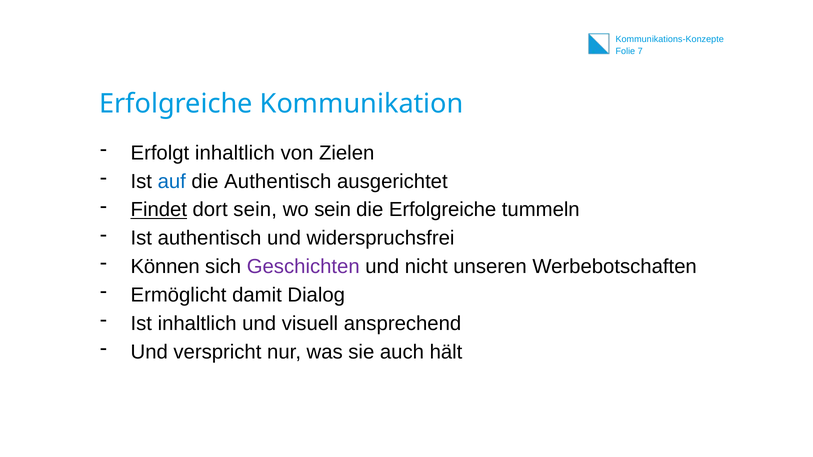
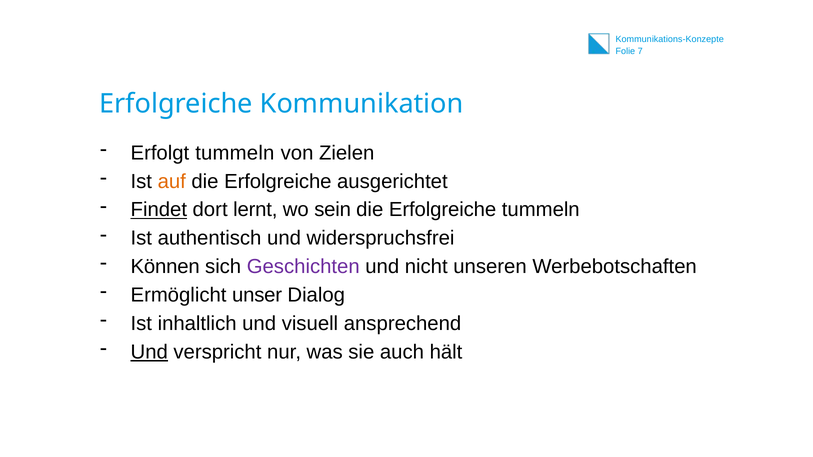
Erfolgt inhaltlich: inhaltlich -> tummeln
auf colour: blue -> orange
Authentisch at (278, 181): Authentisch -> Erfolgreiche
dort sein: sein -> lernt
damit: damit -> unser
Und at (149, 352) underline: none -> present
